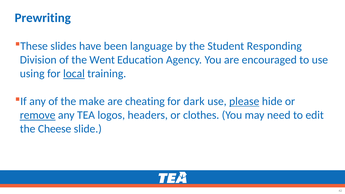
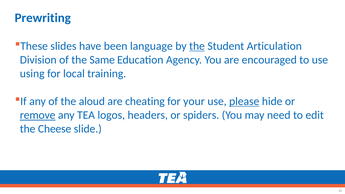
the at (197, 46) underline: none -> present
Responding: Responding -> Articulation
Went: Went -> Same
local underline: present -> none
make: make -> aloud
dark: dark -> your
clothes: clothes -> spiders
